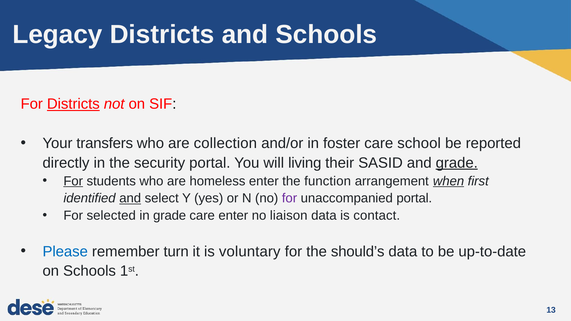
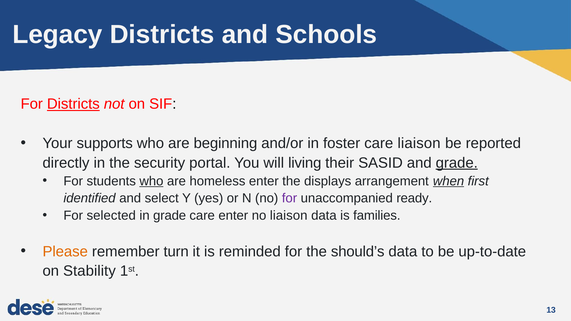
transfers: transfers -> supports
collection: collection -> beginning
care school: school -> liaison
For at (73, 181) underline: present -> none
who at (151, 181) underline: none -> present
function: function -> displays
and at (130, 198) underline: present -> none
unaccompanied portal: portal -> ready
contact: contact -> families
Please colour: blue -> orange
voluntary: voluntary -> reminded
on Schools: Schools -> Stability
